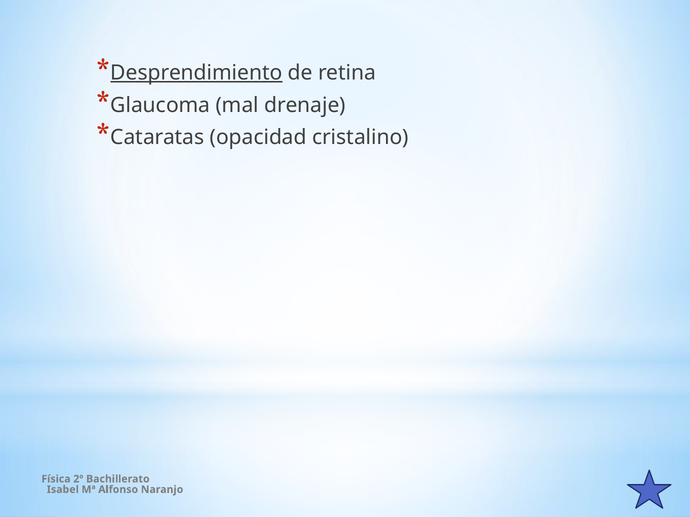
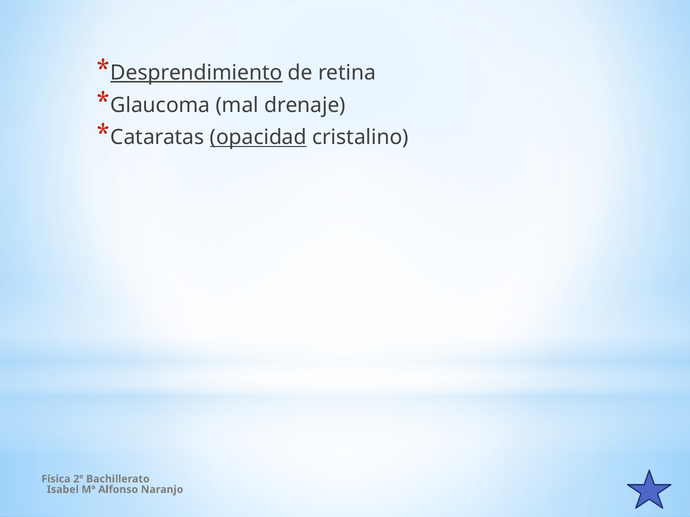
opacidad underline: none -> present
